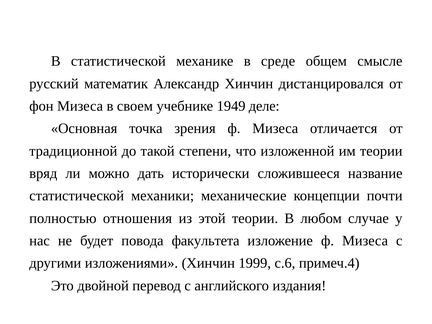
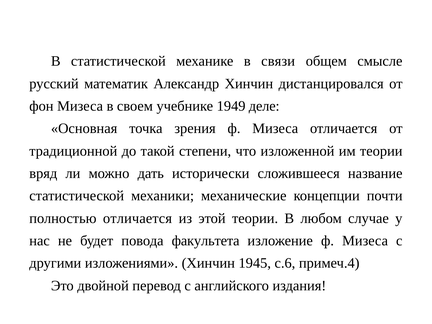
среде: среде -> связи
полностью отношения: отношения -> отличается
1999: 1999 -> 1945
